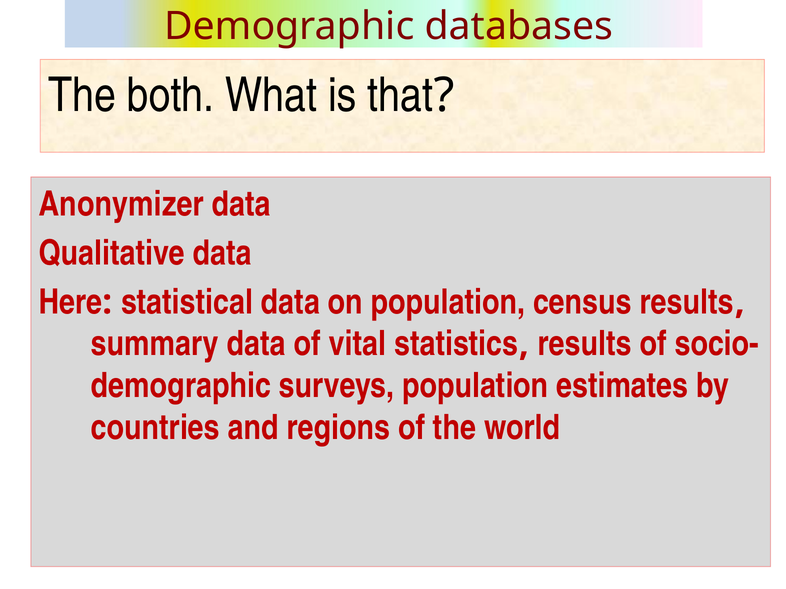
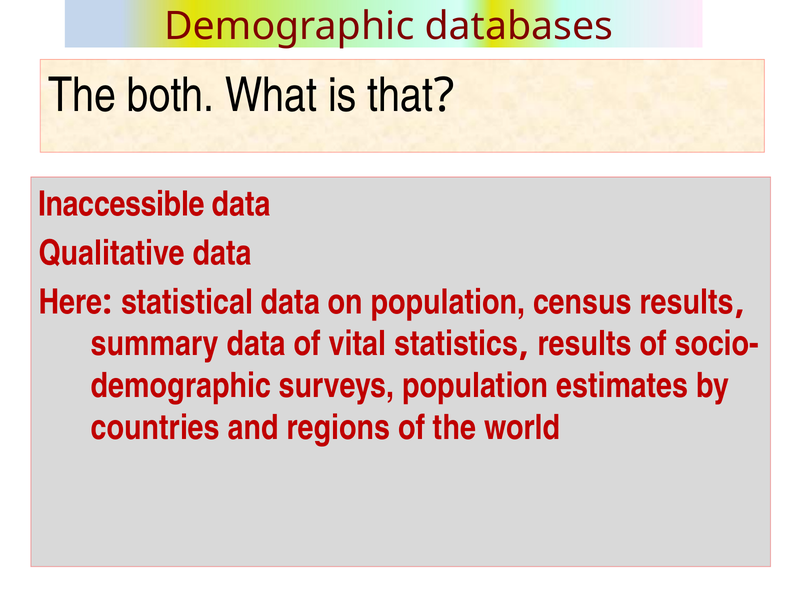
Anonymizer: Anonymizer -> Inaccessible
